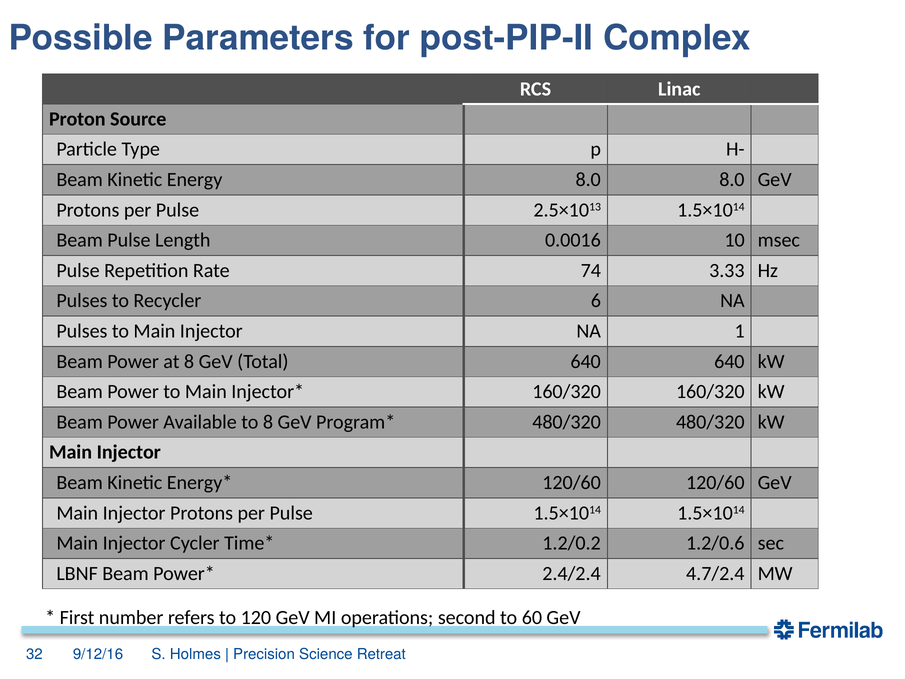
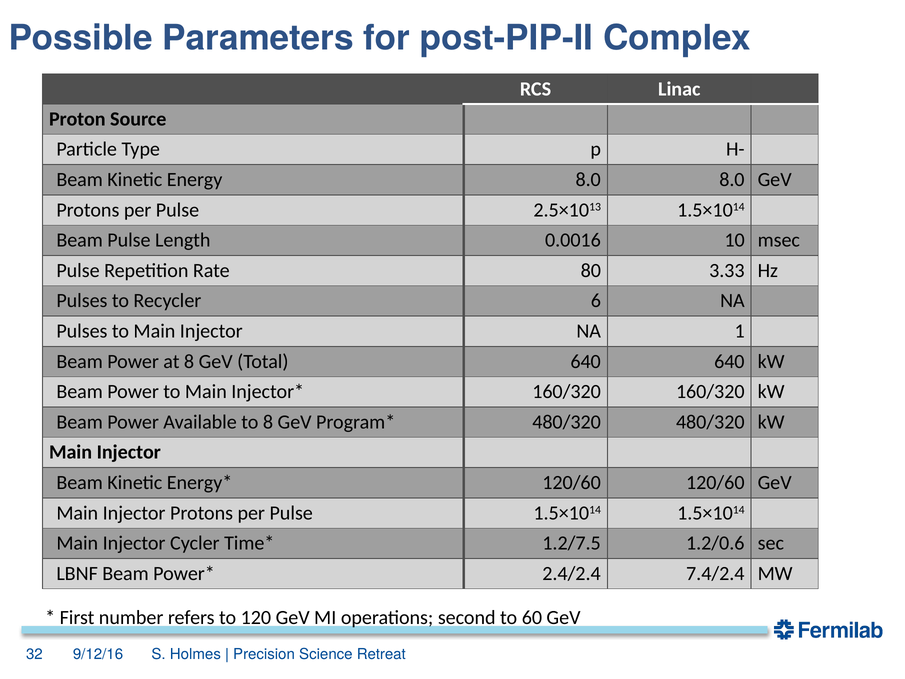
74: 74 -> 80
1.2/0.2: 1.2/0.2 -> 1.2/7.5
4.7/2.4: 4.7/2.4 -> 7.4/2.4
